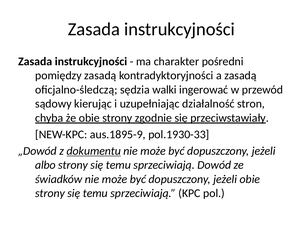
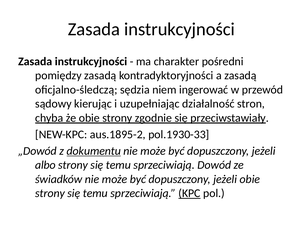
walki: walki -> niem
aus.1895-9: aus.1895-9 -> aus.1895-2
KPC underline: none -> present
